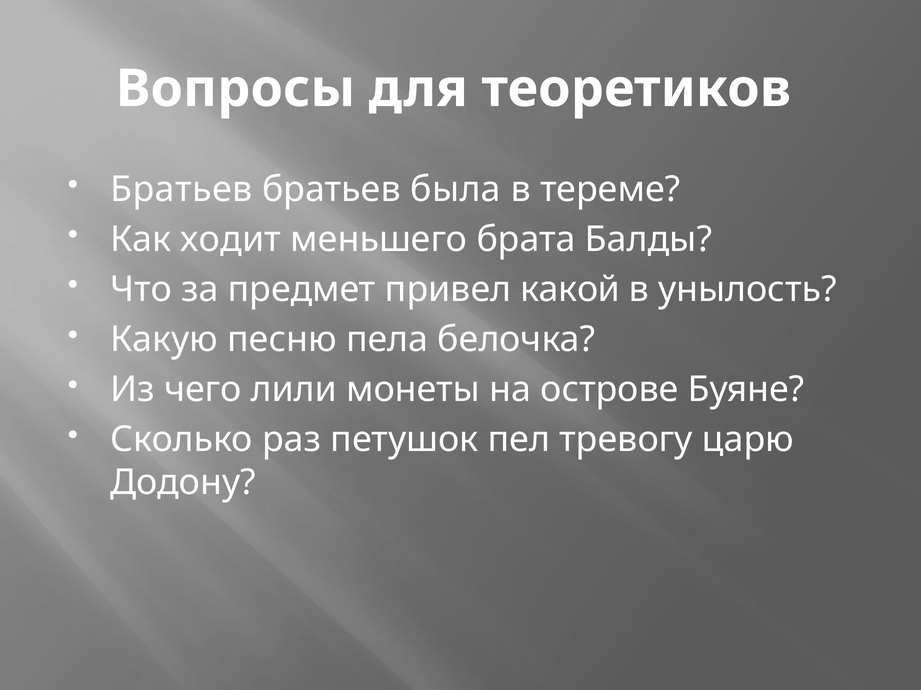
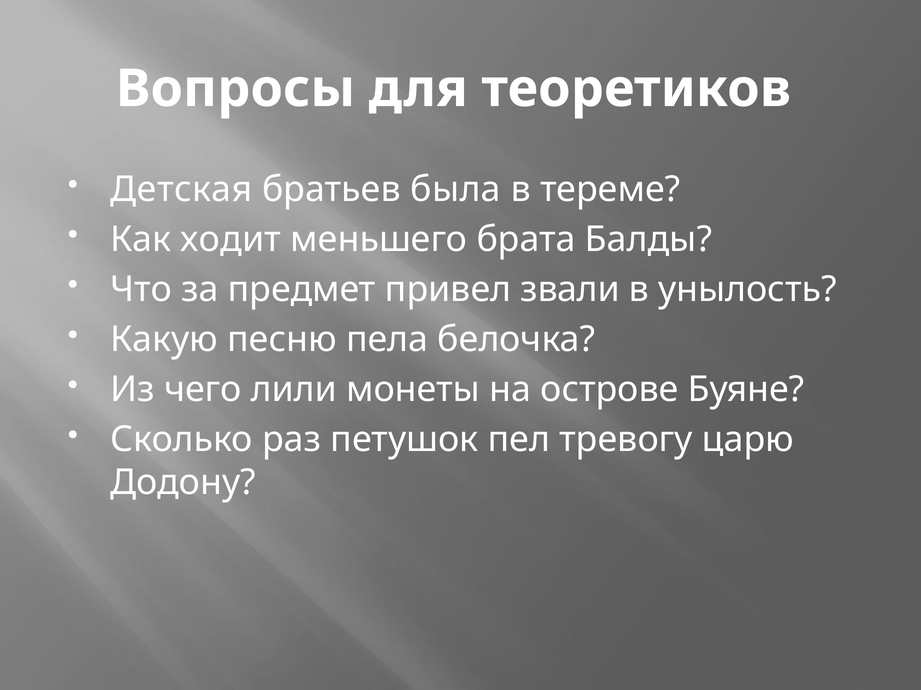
Братьев at (181, 190): Братьев -> Детская
какой: какой -> звали
